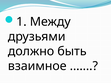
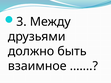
1: 1 -> 3
